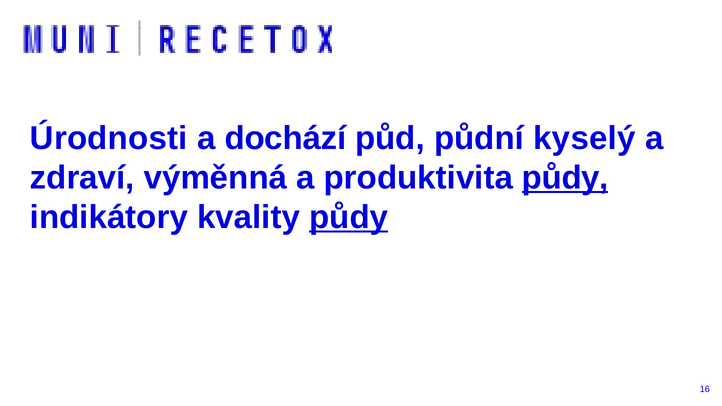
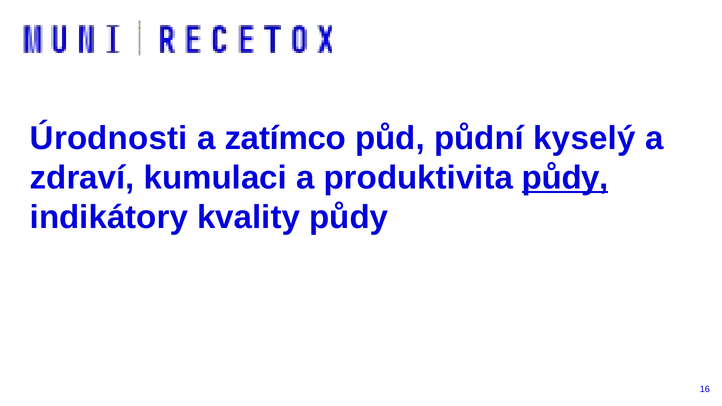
dochází: dochází -> zatímco
výměnná: výměnná -> kumulaci
půdy at (349, 218) underline: present -> none
